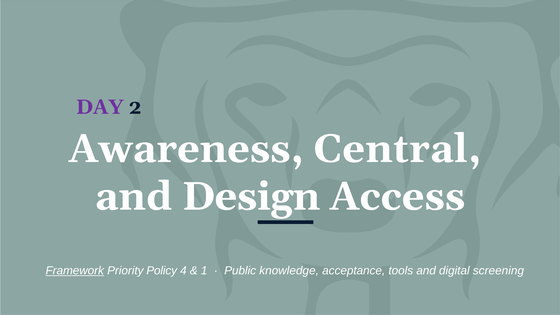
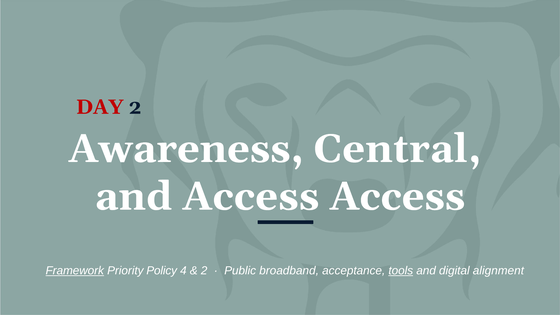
DAY colour: purple -> red
and Design: Design -> Access
1 at (204, 271): 1 -> 2
knowledge: knowledge -> broadband
tools underline: none -> present
screening: screening -> alignment
